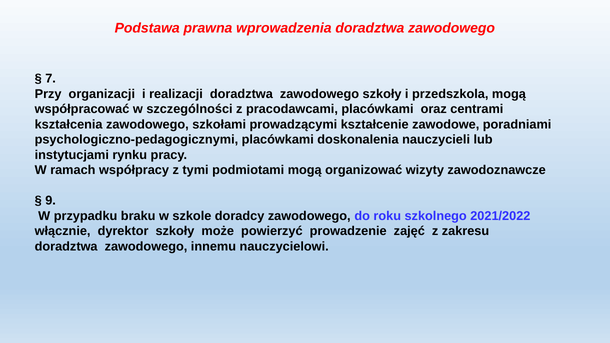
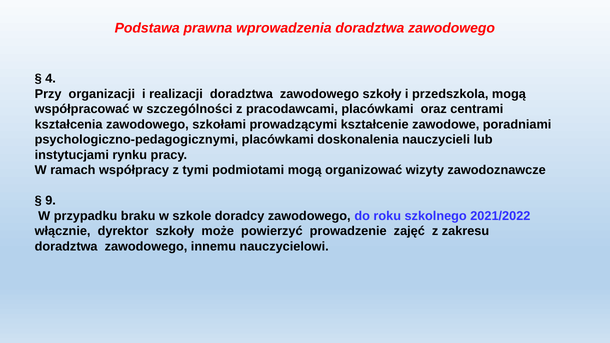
7: 7 -> 4
